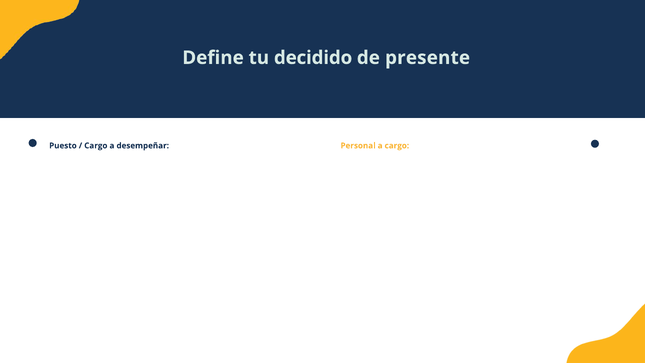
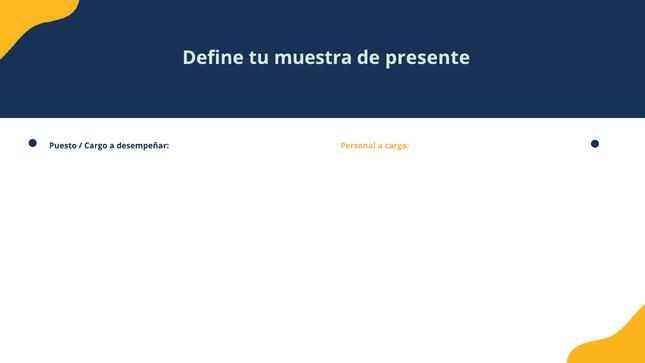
decidido: decidido -> muestra
